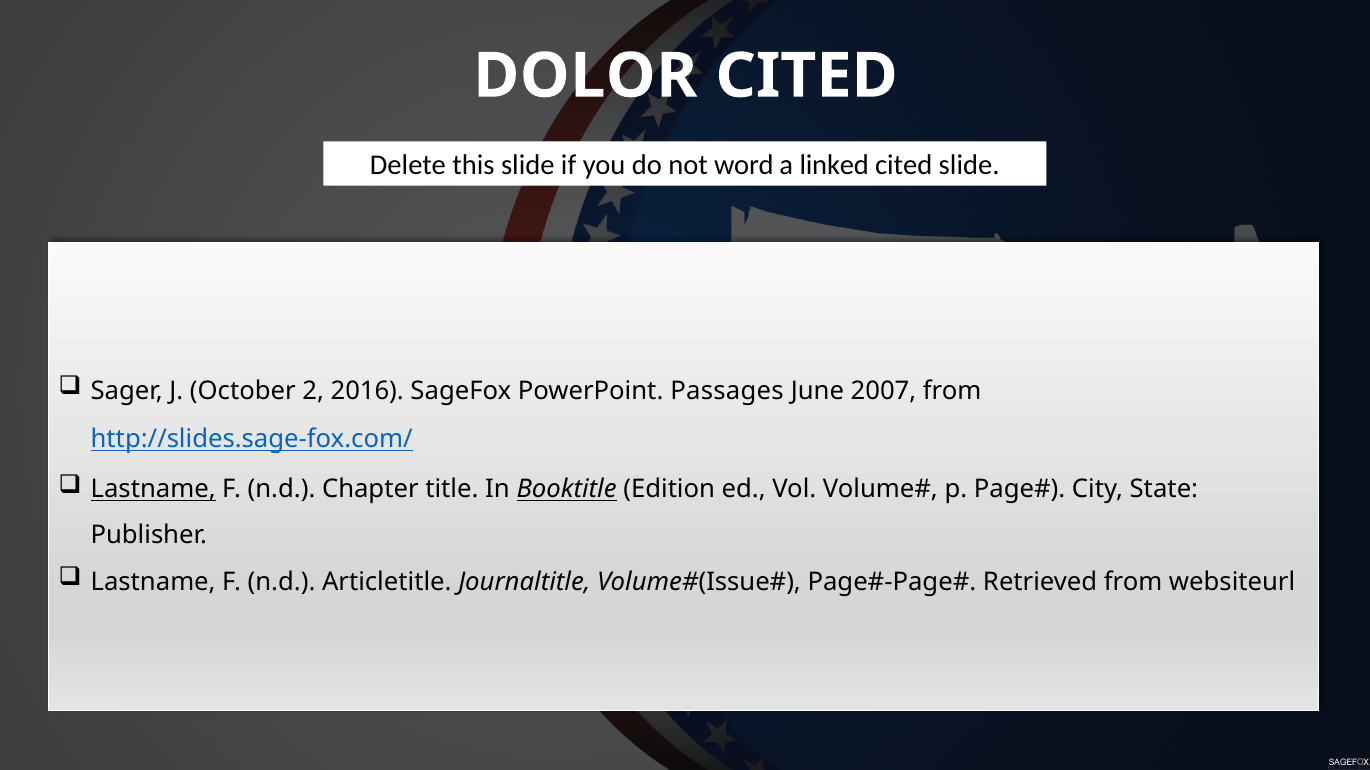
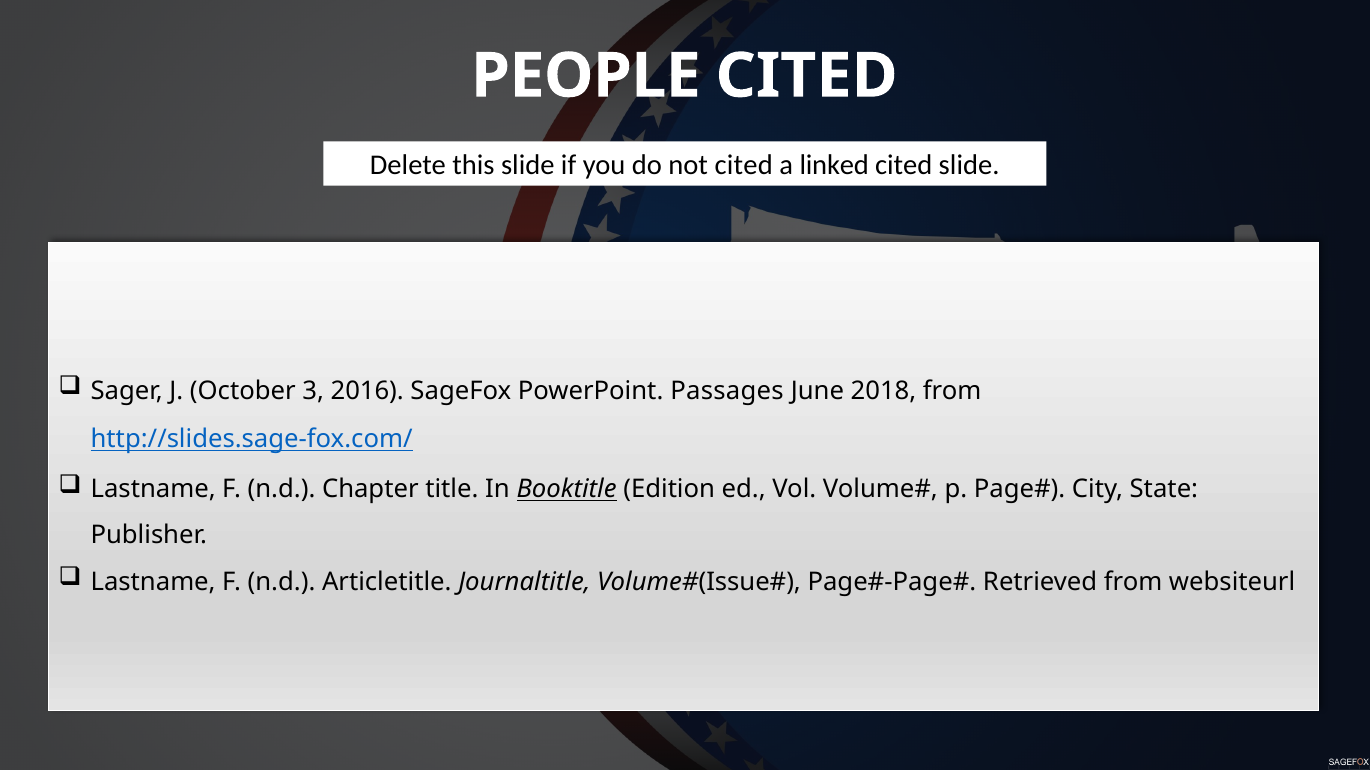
DOLOR: DOLOR -> PEOPLE
not word: word -> cited
2: 2 -> 3
2007: 2007 -> 2018
Lastname at (153, 490) underline: present -> none
